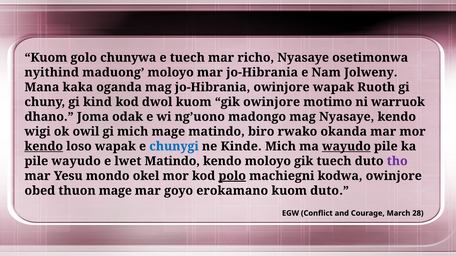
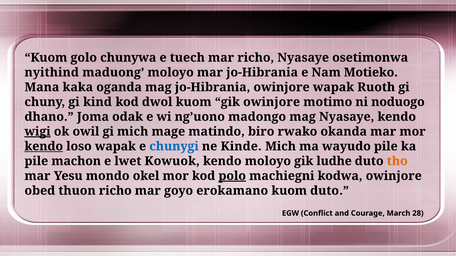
Jolweny: Jolweny -> Motieko
warruok: warruok -> noduogo
wigi underline: none -> present
wayudo at (346, 147) underline: present -> none
pile wayudo: wayudo -> machon
lwet Matindo: Matindo -> Kowuok
gik tuech: tuech -> ludhe
tho colour: purple -> orange
thuon mage: mage -> richo
